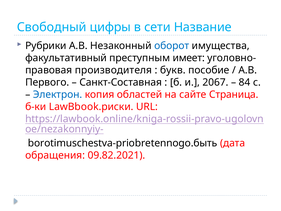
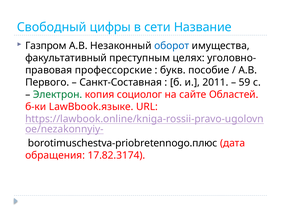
Рубрики: Рубрики -> Газпром
имеет: имеет -> целях
производителя: производителя -> профессорские
2067: 2067 -> 2011
84: 84 -> 59
Электрон colour: blue -> green
областей: областей -> социолог
Страница: Страница -> Областей
LawBbook.риски: LawBbook.риски -> LawBbook.языке
borotimuschestva-priobretennogo.быть: borotimuschestva-priobretennogo.быть -> borotimuschestva-priobretennogo.плюс
09.82.2021: 09.82.2021 -> 17.82.3174
